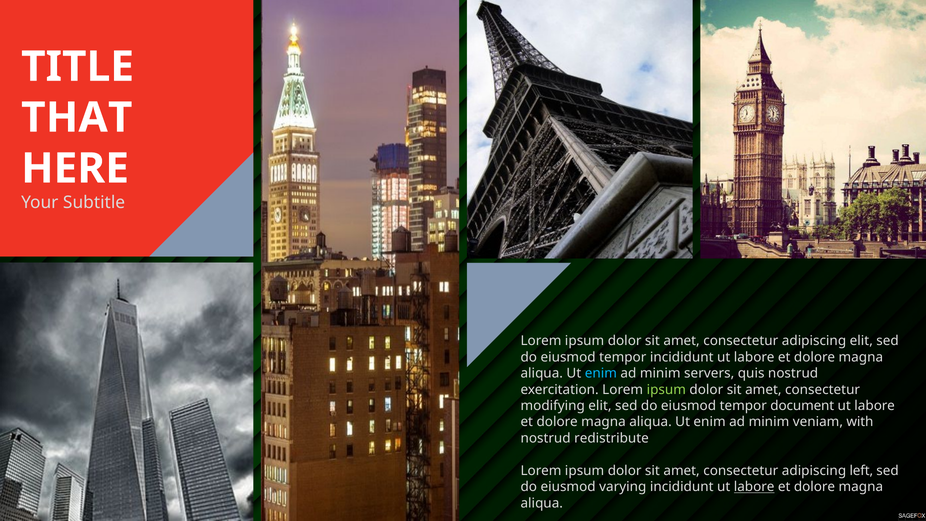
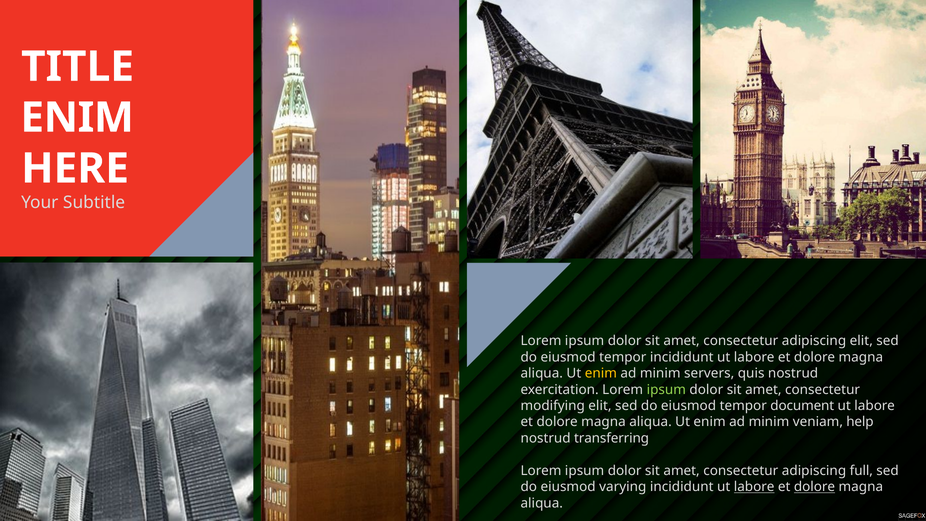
THAT at (77, 118): THAT -> ENIM
enim at (601, 373) colour: light blue -> yellow
with: with -> help
redistribute: redistribute -> transferring
left: left -> full
dolore at (815, 487) underline: none -> present
